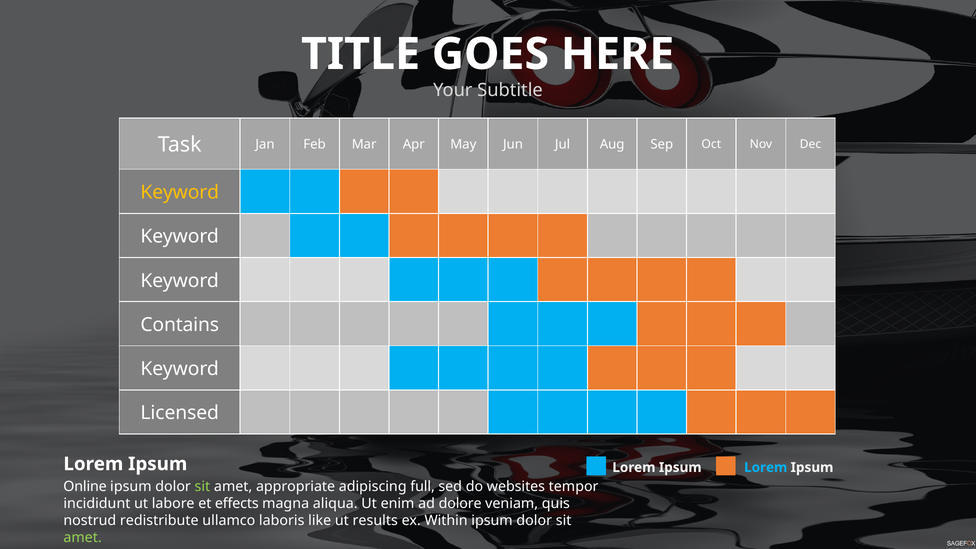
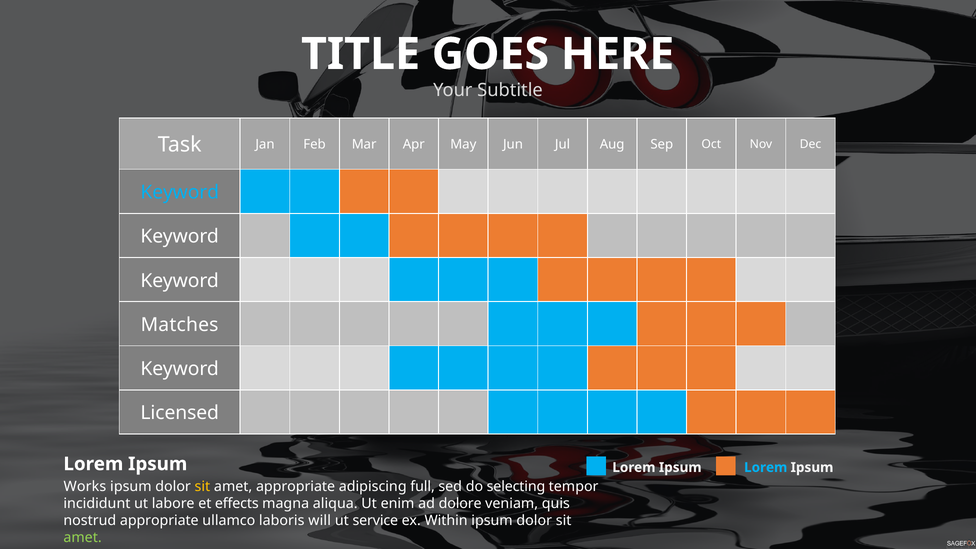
Keyword at (180, 192) colour: yellow -> light blue
Contains: Contains -> Matches
Online: Online -> Works
sit at (202, 486) colour: light green -> yellow
websites: websites -> selecting
nostrud redistribute: redistribute -> appropriate
like: like -> will
results: results -> service
